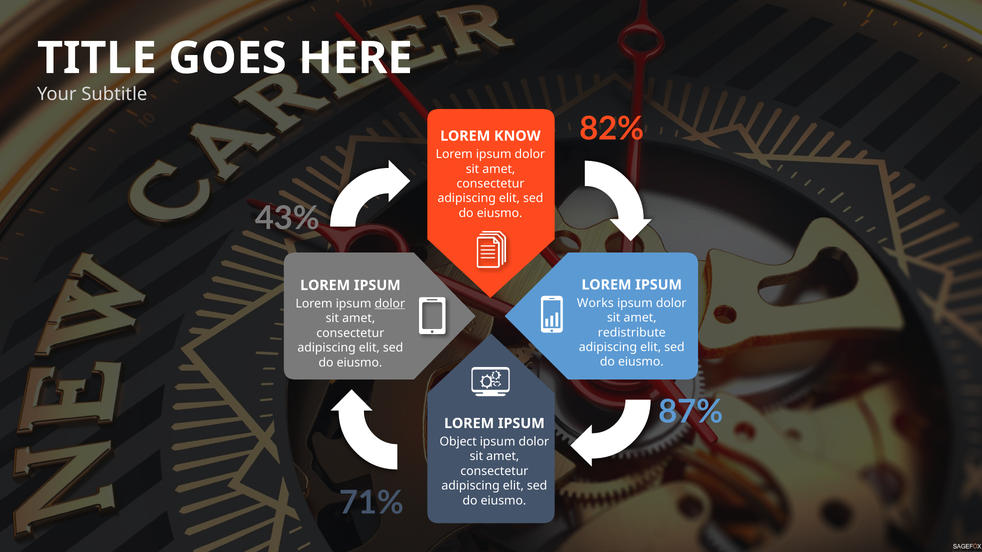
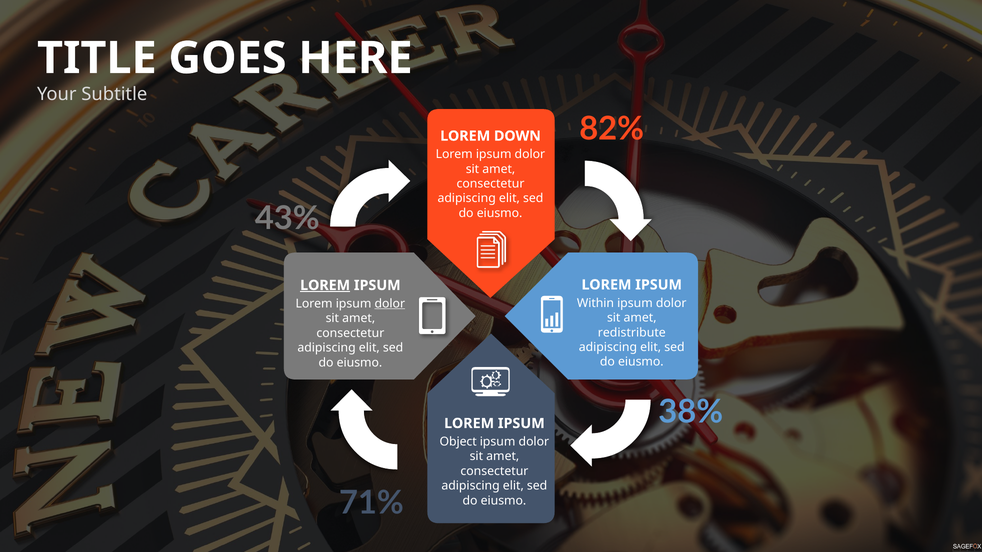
KNOW: KNOW -> DOWN
LOREM at (325, 286) underline: none -> present
Works: Works -> Within
87%: 87% -> 38%
